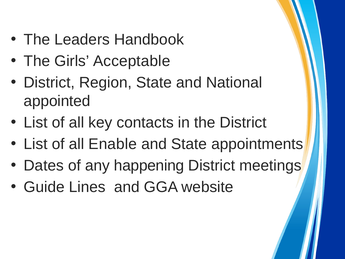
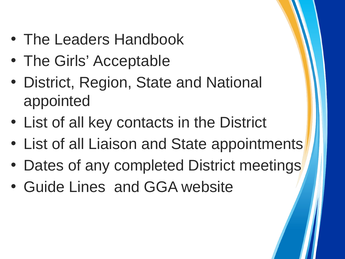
Enable: Enable -> Liaison
happening: happening -> completed
